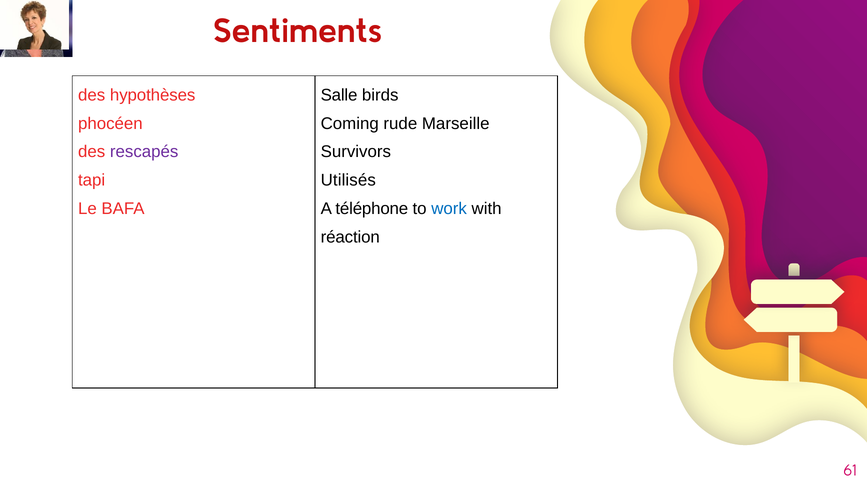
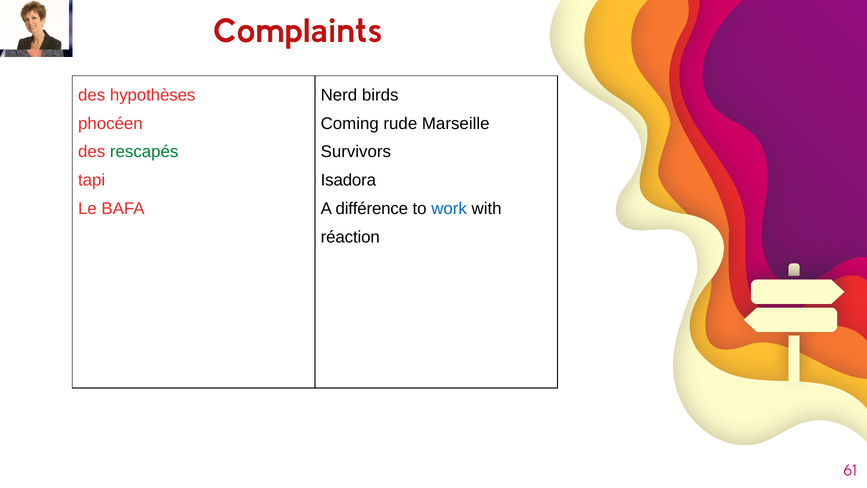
Sentiments: Sentiments -> Complaints
Salle: Salle -> Nerd
rescapés colour: purple -> green
Utilisés: Utilisés -> Isadora
téléphone: téléphone -> différence
